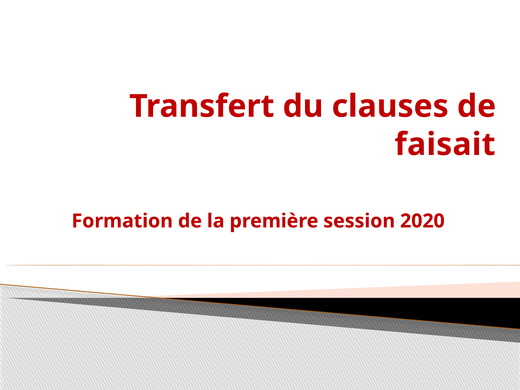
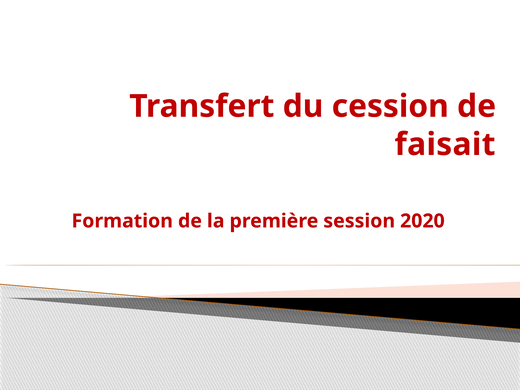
clauses: clauses -> cession
